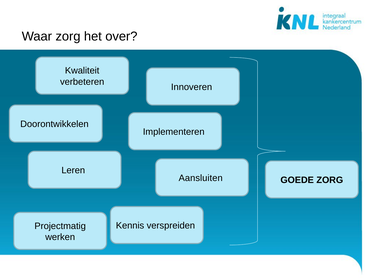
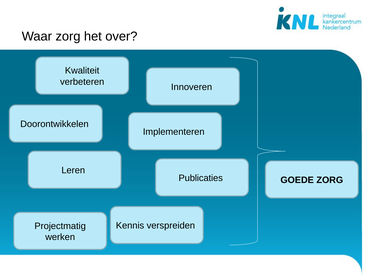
Aansluiten: Aansluiten -> Publicaties
